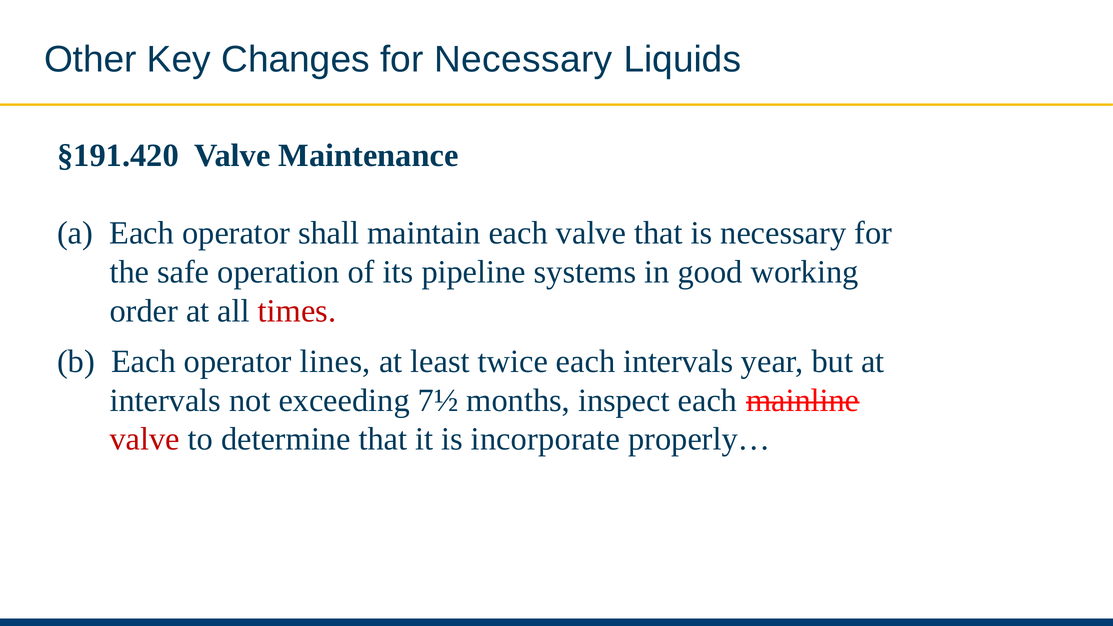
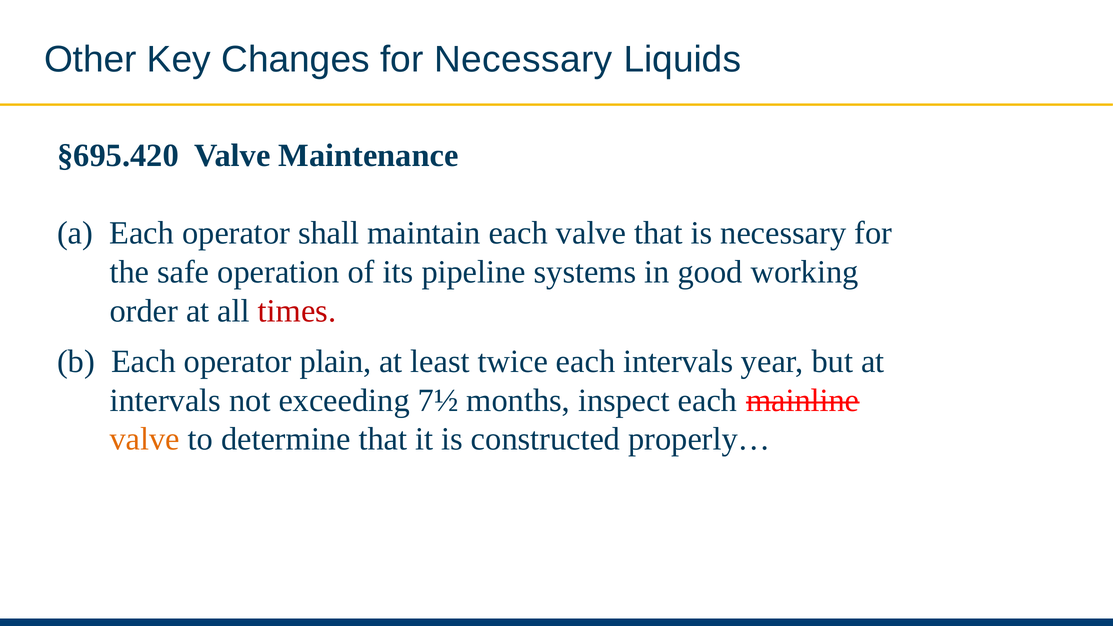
§191.420: §191.420 -> §695.420
lines: lines -> plain
valve at (145, 439) colour: red -> orange
incorporate: incorporate -> constructed
